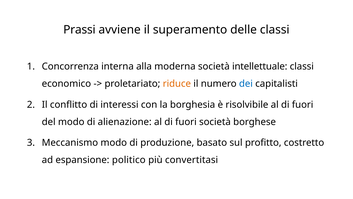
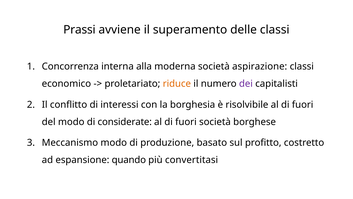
intellettuale: intellettuale -> aspirazione
dei colour: blue -> purple
alienazione: alienazione -> considerate
politico: politico -> quando
